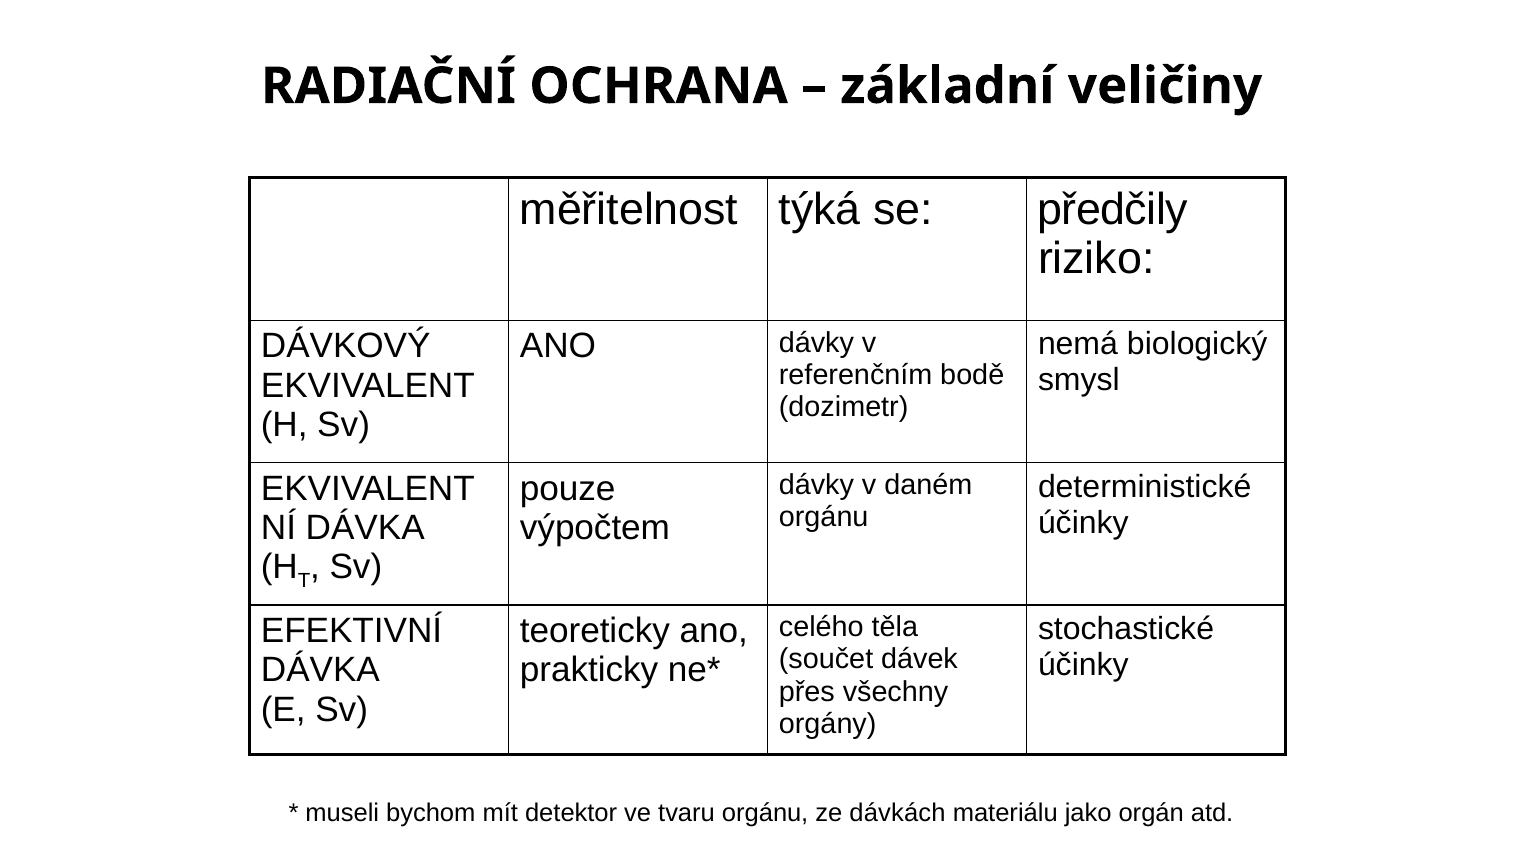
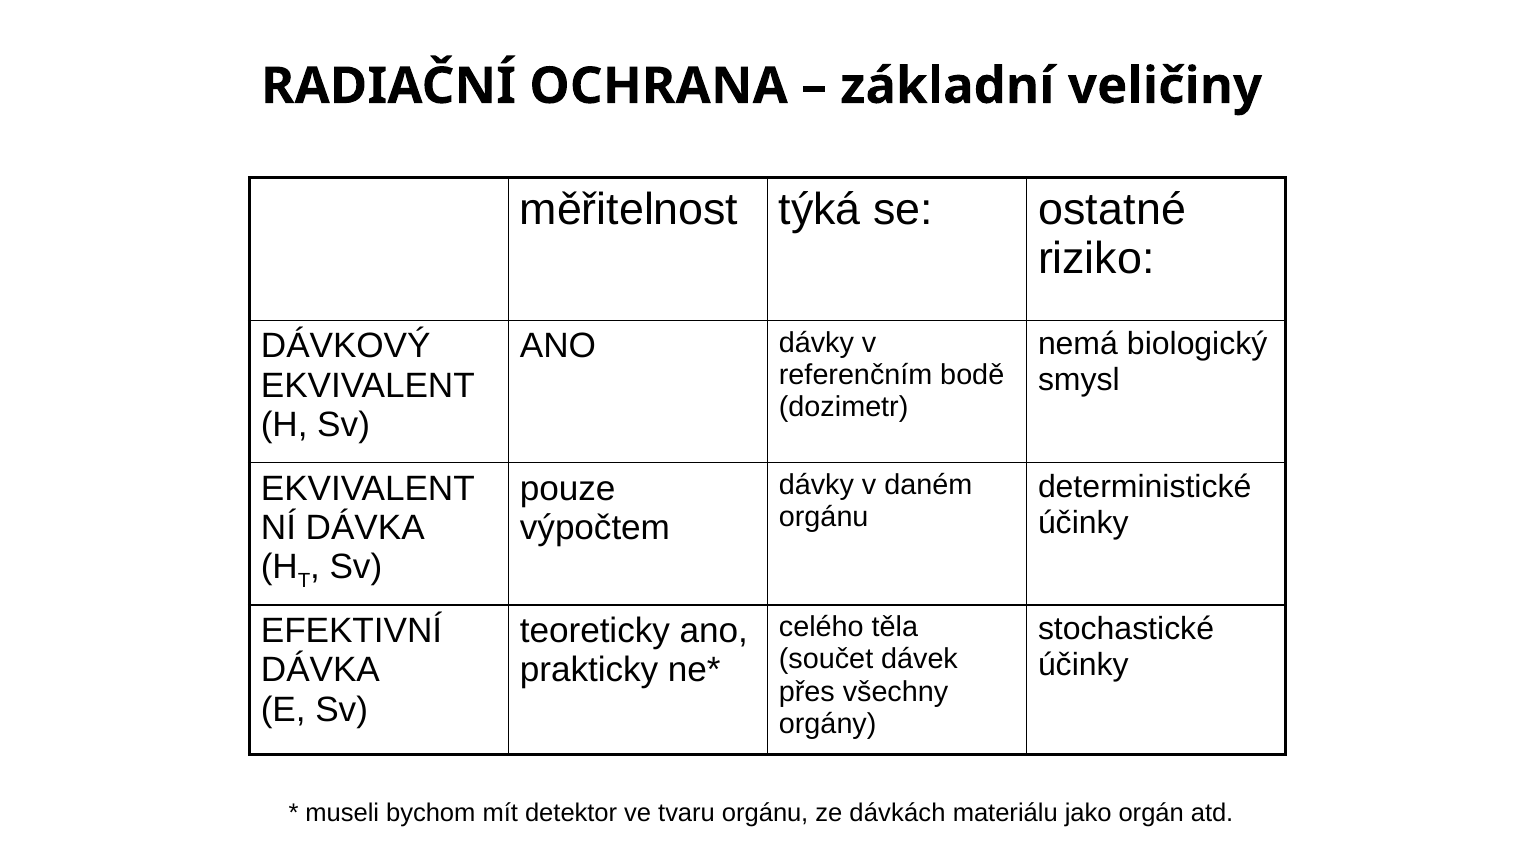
předčily: předčily -> ostatné
